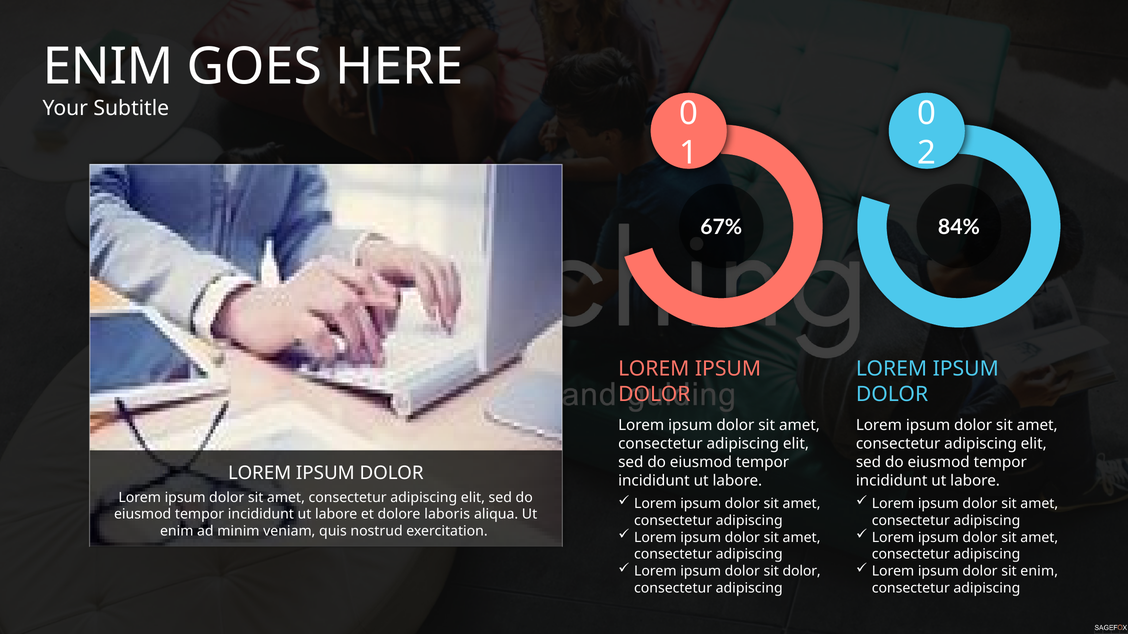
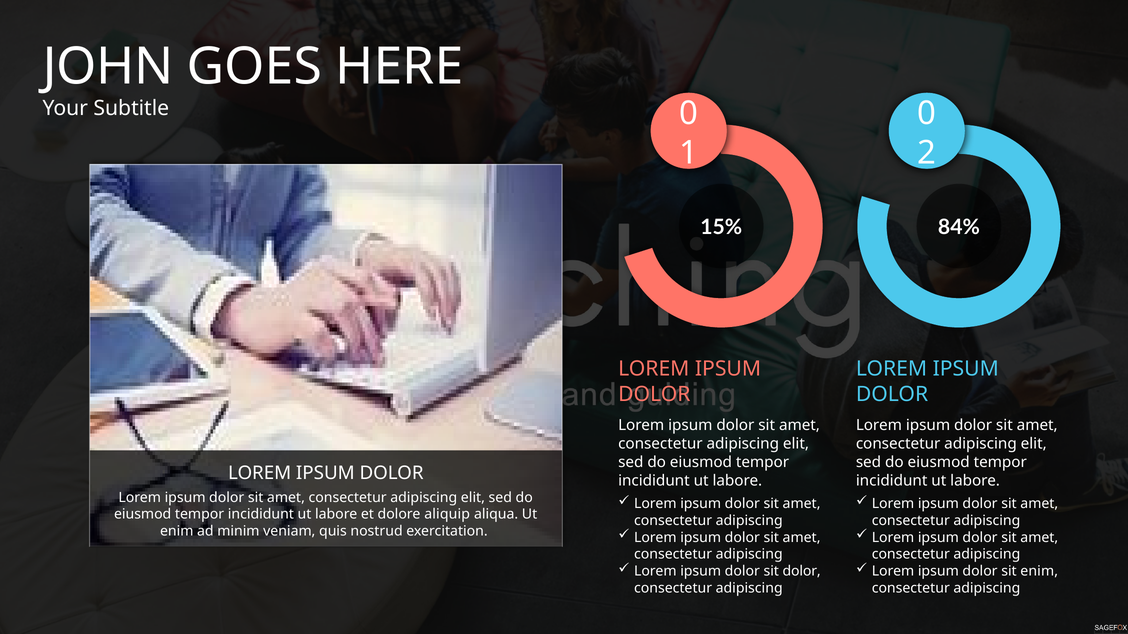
ENIM at (108, 67): ENIM -> JOHN
67%: 67% -> 15%
laboris: laboris -> aliquip
